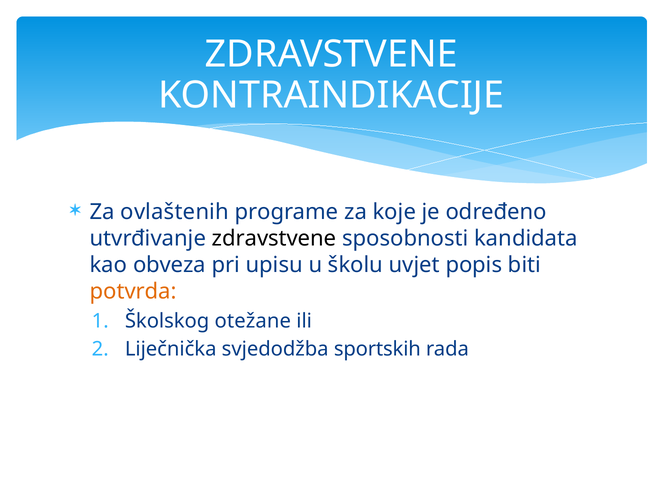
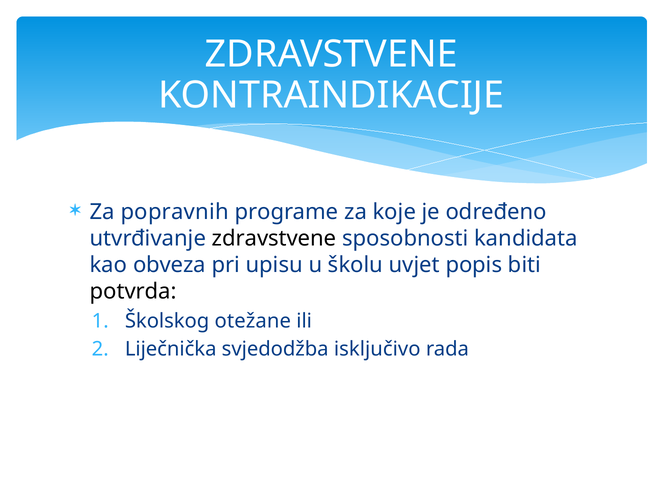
ovlaštenih: ovlaštenih -> popravnih
potvrda colour: orange -> black
sportskih: sportskih -> isključivo
